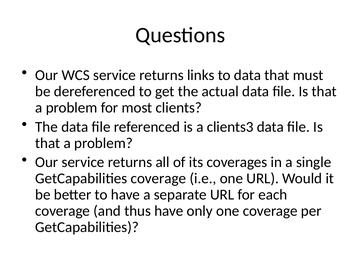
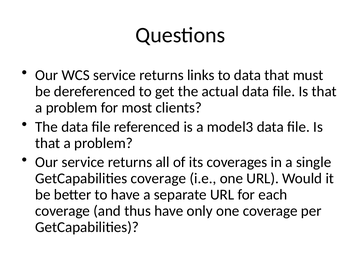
clients3: clients3 -> model3
